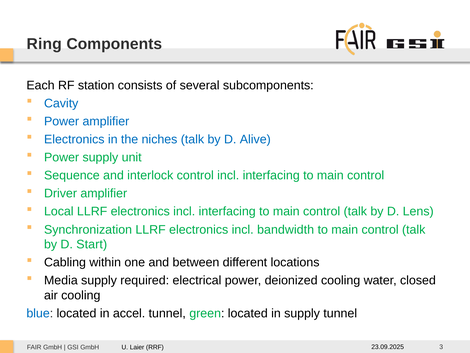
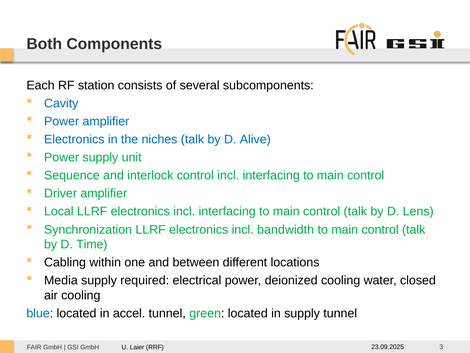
Ring: Ring -> Both
Start: Start -> Time
